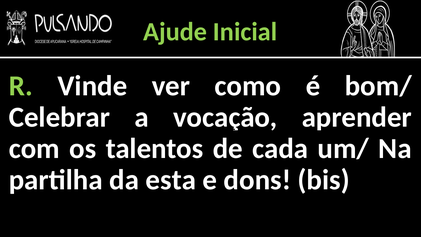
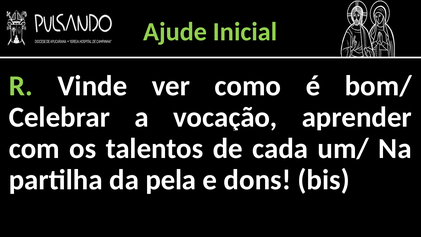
esta: esta -> pela
